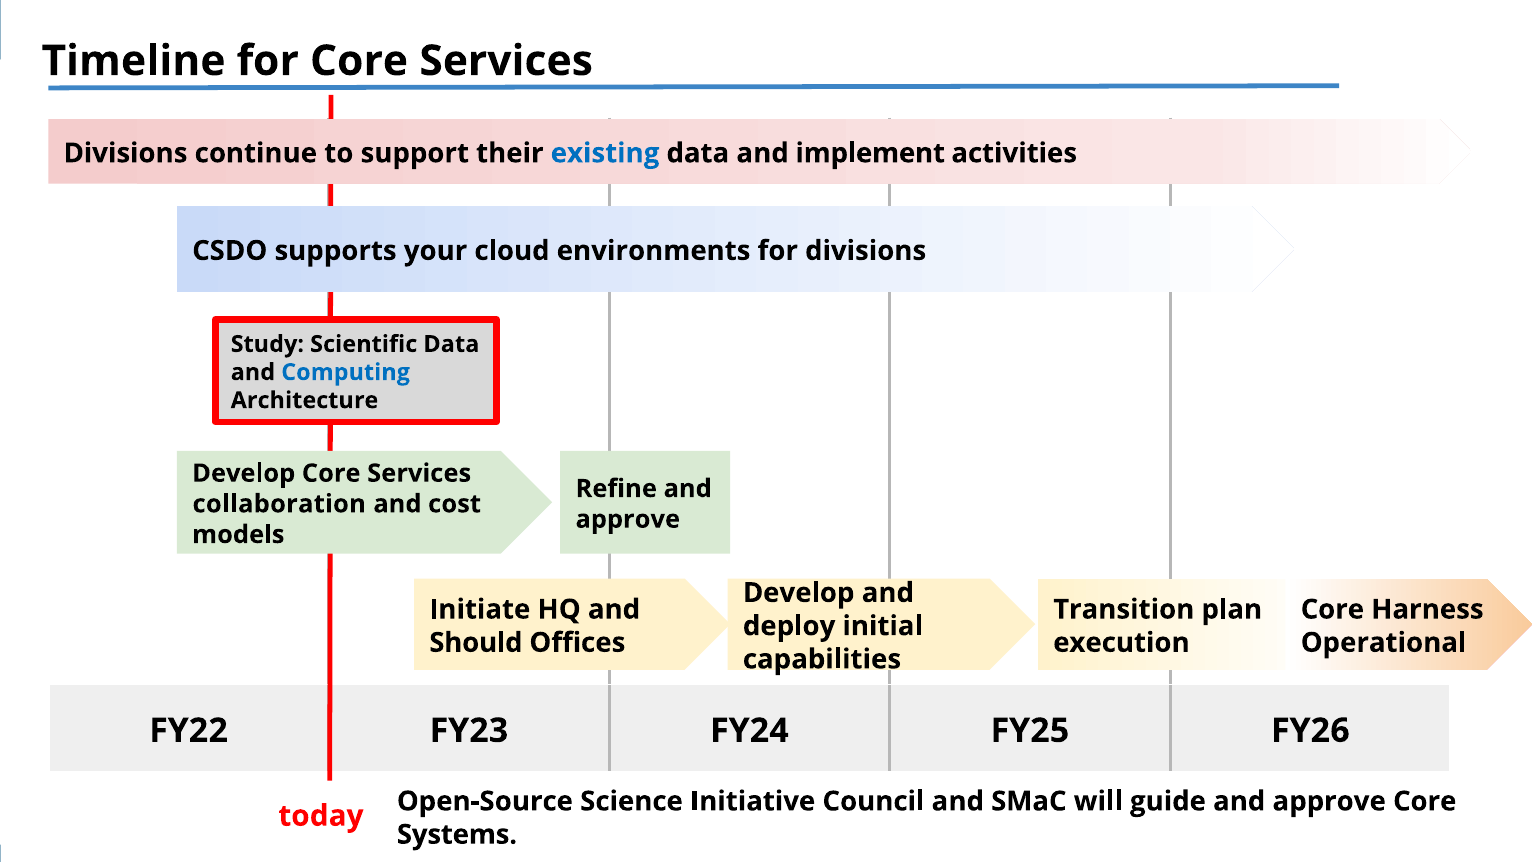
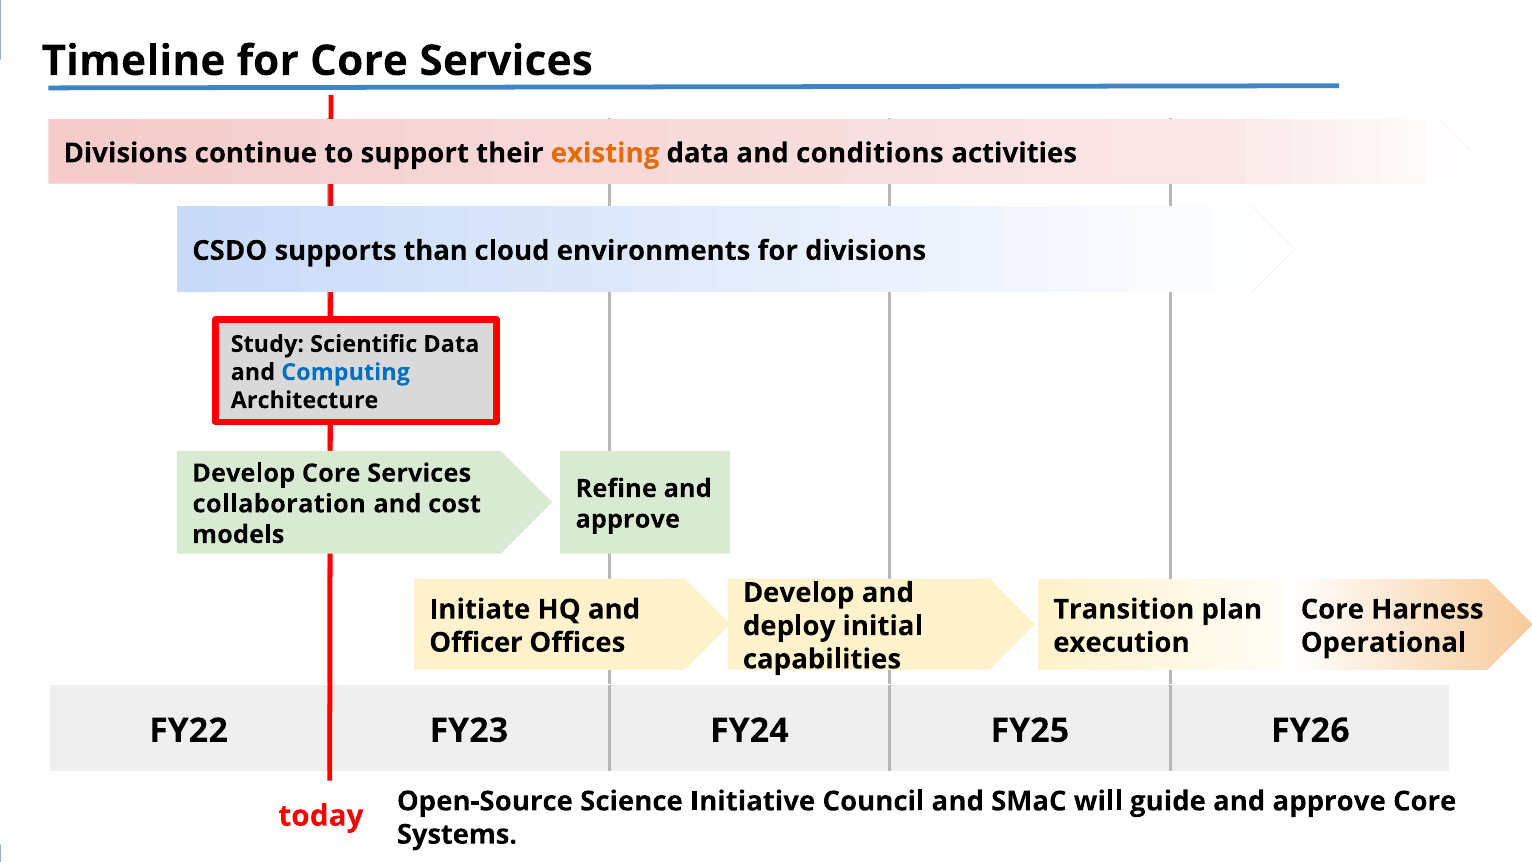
existing colour: blue -> orange
implement: implement -> conditions
your: your -> than
Should: Should -> Officer
